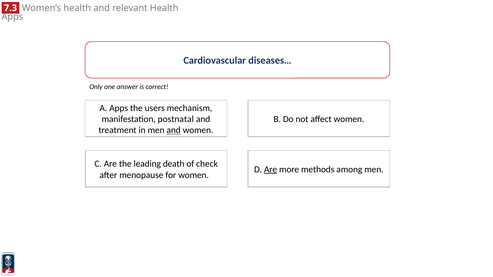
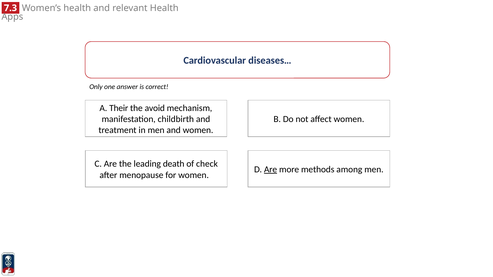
A Apps: Apps -> Their
users: users -> avoid
postnatal: postnatal -> childbirth
and at (174, 130) underline: present -> none
